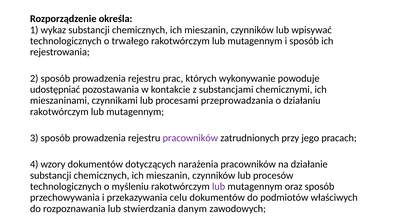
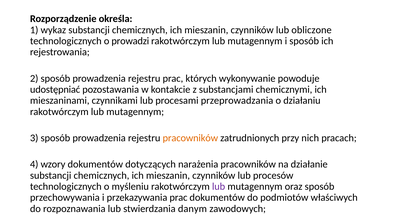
wpisywać: wpisywać -> obliczone
trwałego: trwałego -> prowadzi
pracowników at (190, 138) colour: purple -> orange
jego: jego -> nich
przekazywania celu: celu -> prac
